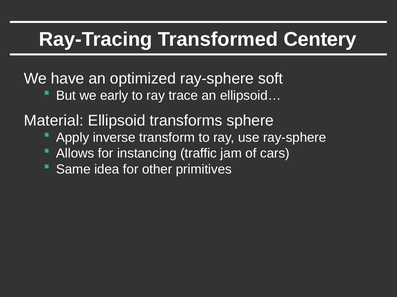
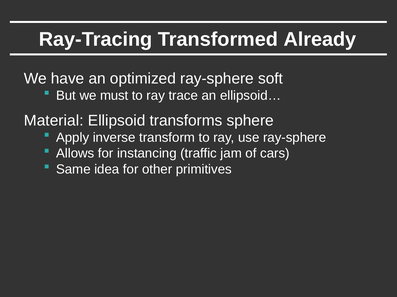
Centery: Centery -> Already
early: early -> must
